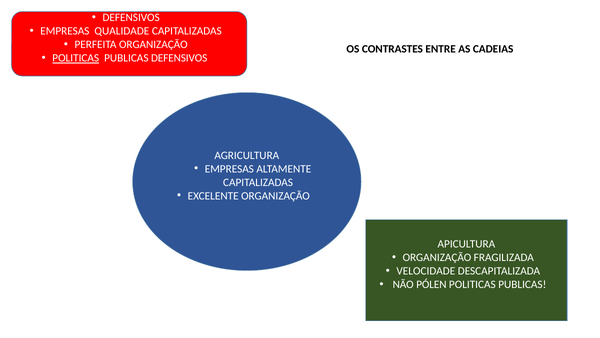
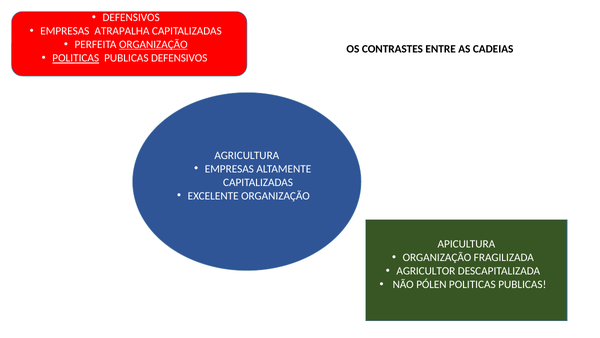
QUALIDADE: QUALIDADE -> ATRAPALHA
ORGANIZAÇÃO at (153, 44) underline: none -> present
VELOCIDADE: VELOCIDADE -> AGRICULTOR
